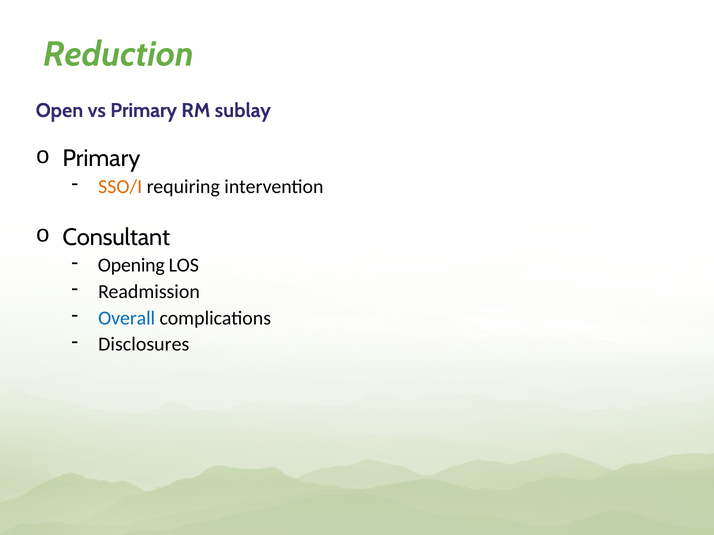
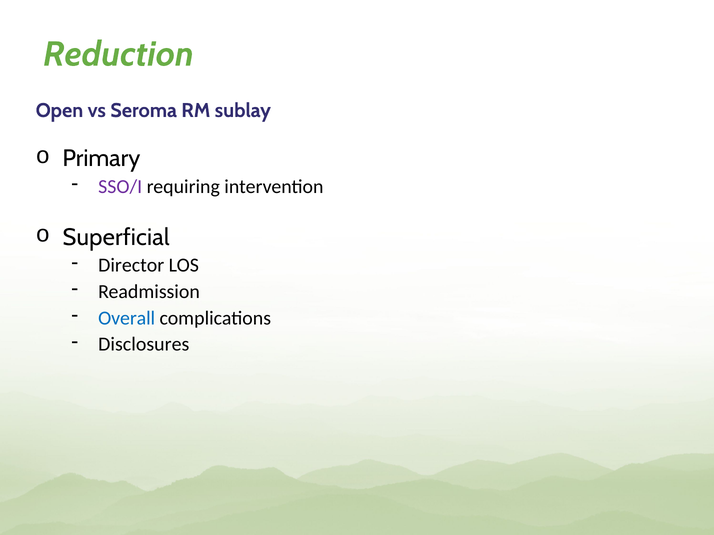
vs Primary: Primary -> Seroma
SSO/I colour: orange -> purple
Consultant: Consultant -> Superficial
Opening: Opening -> Director
